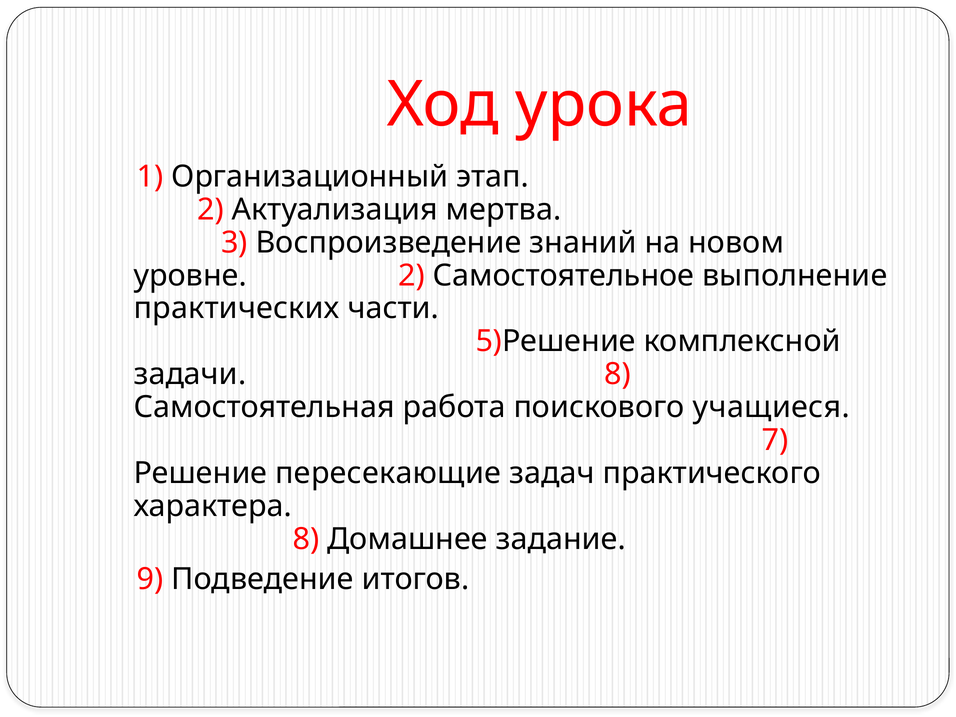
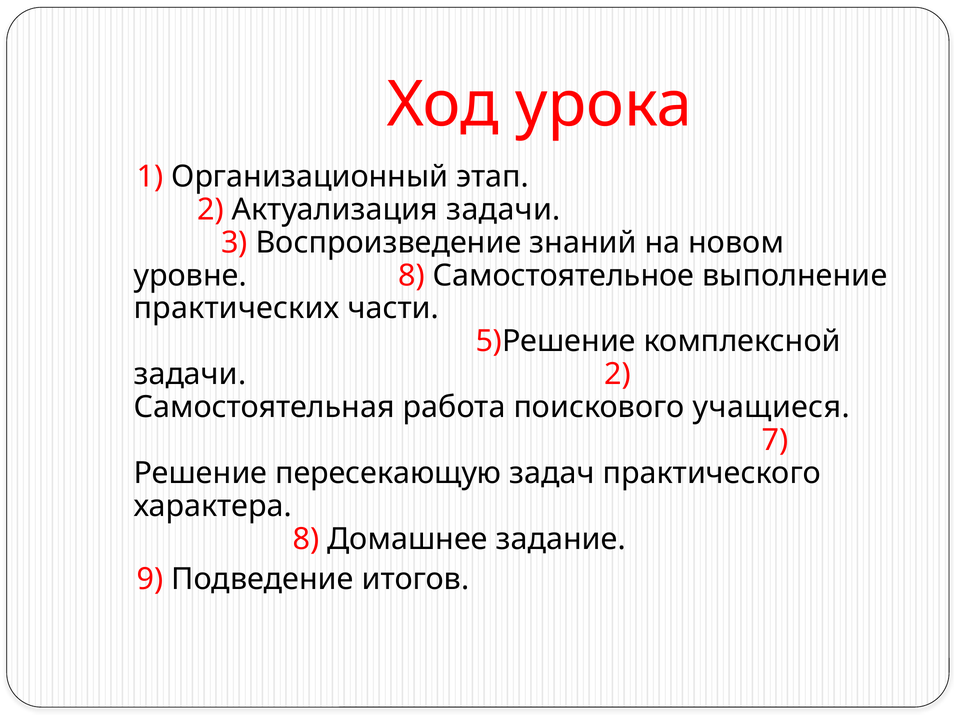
Актуализация мертва: мертва -> задачи
уровне 2: 2 -> 8
задачи 8: 8 -> 2
пересекающие: пересекающие -> пересекающую
